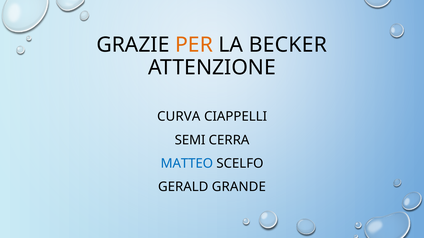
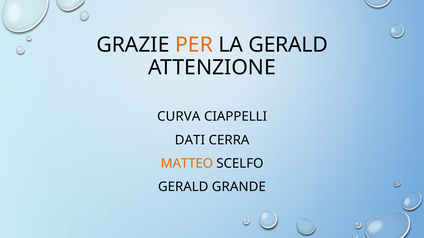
LA BECKER: BECKER -> GERALD
SEMI: SEMI -> DATI
MATTEO colour: blue -> orange
